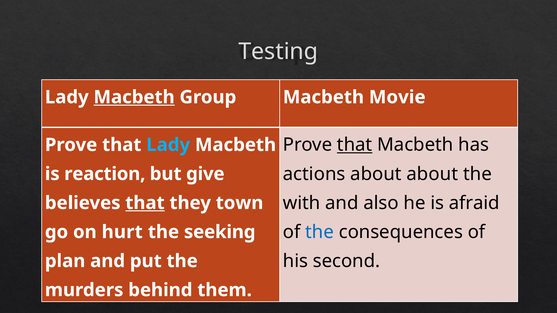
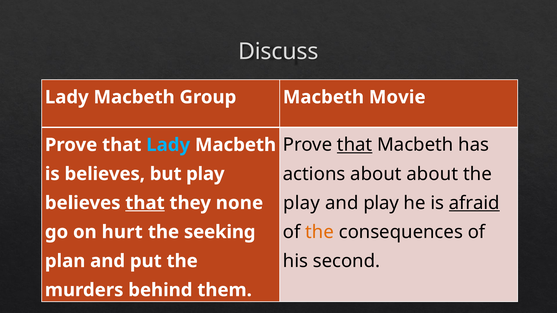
Testing: Testing -> Discuss
Macbeth at (134, 97) underline: present -> none
is reaction: reaction -> believes
but give: give -> play
with at (302, 203): with -> play
and also: also -> play
afraid underline: none -> present
town: town -> none
the at (320, 232) colour: blue -> orange
